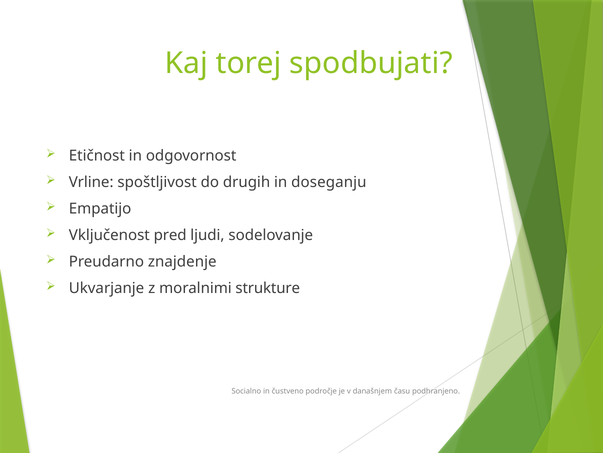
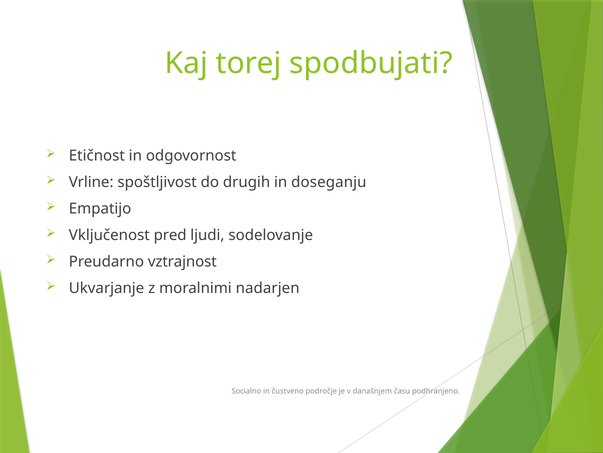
znajdenje: znajdenje -> vztrajnost
strukture: strukture -> nadarjen
